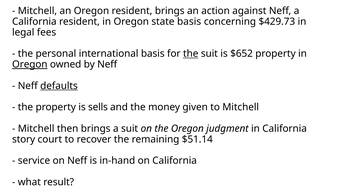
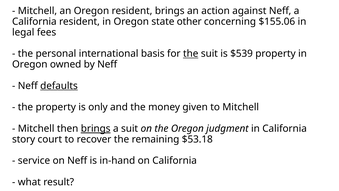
state basis: basis -> other
$429.73: $429.73 -> $155.06
$652: $652 -> $539
Oregon at (30, 64) underline: present -> none
sells: sells -> only
brings at (96, 128) underline: none -> present
$51.14: $51.14 -> $53.18
